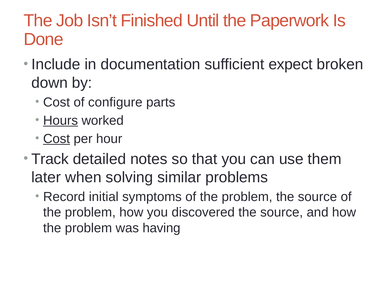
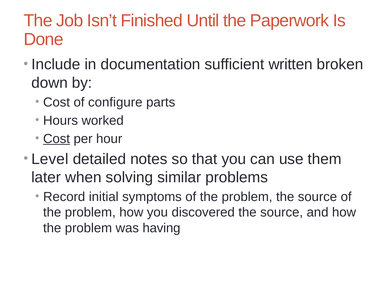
expect: expect -> written
Hours underline: present -> none
Track: Track -> Level
